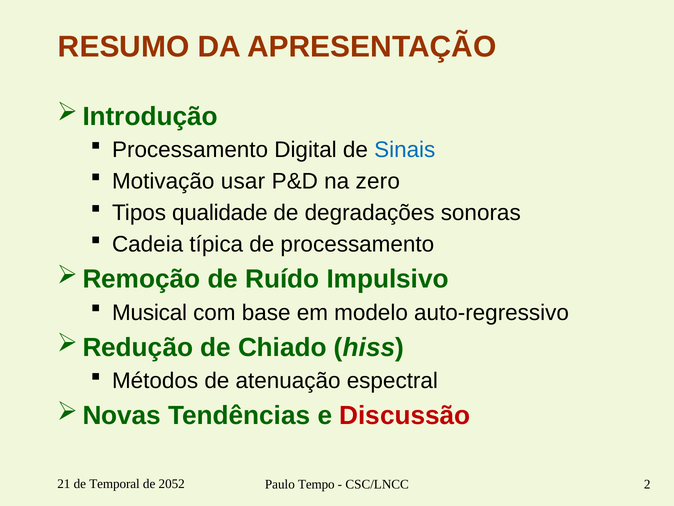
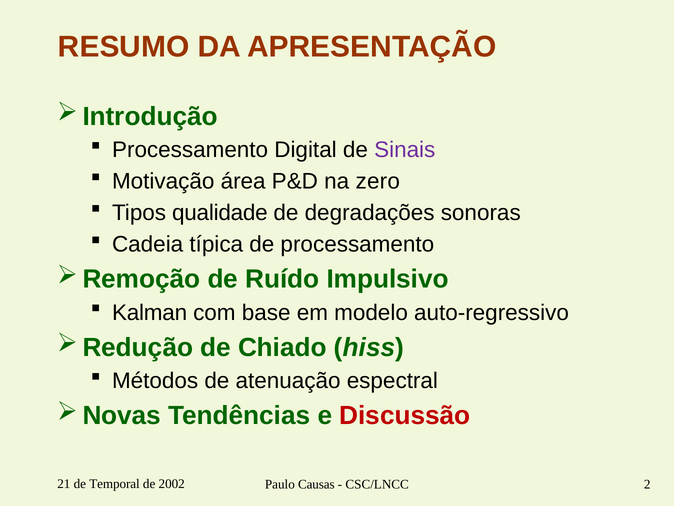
Sinais colour: blue -> purple
usar: usar -> área
Musical: Musical -> Kalman
2052: 2052 -> 2002
Tempo: Tempo -> Causas
